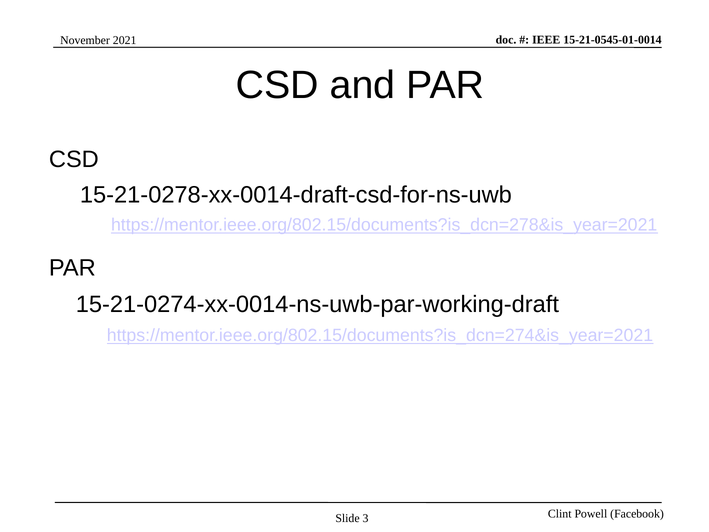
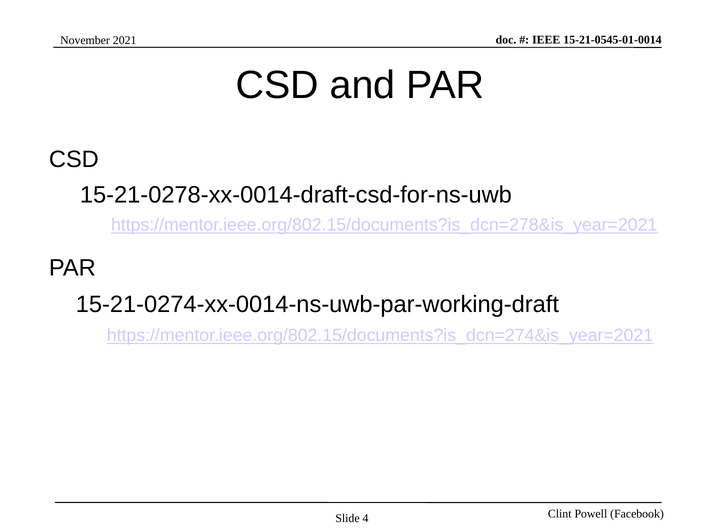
3: 3 -> 4
